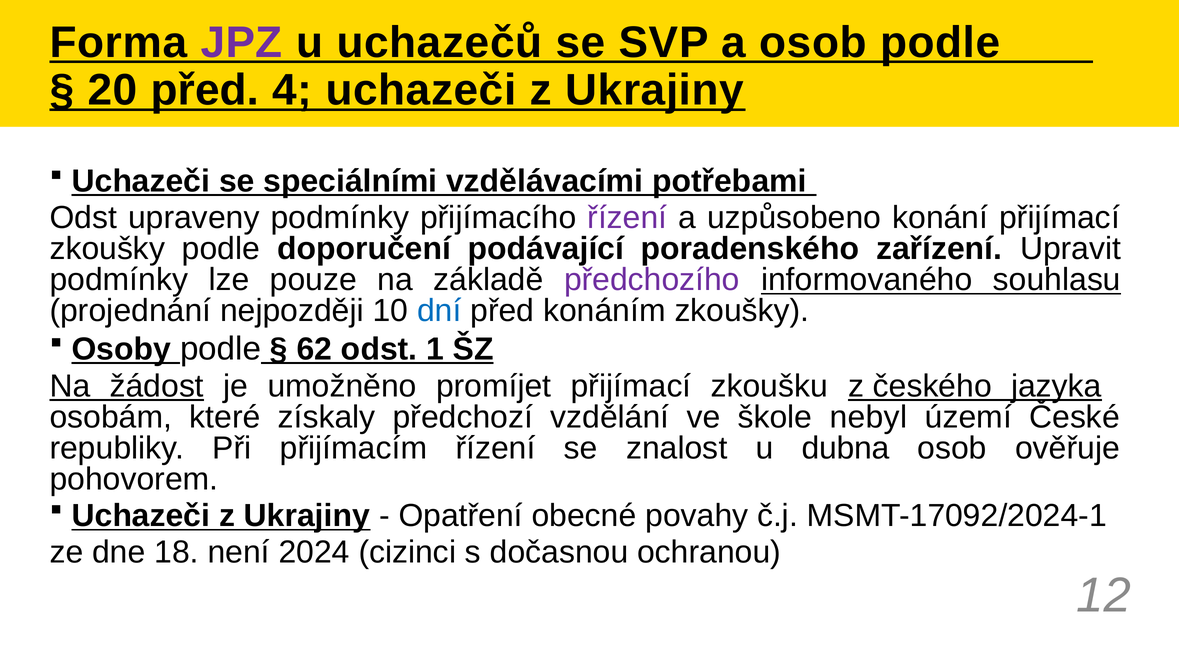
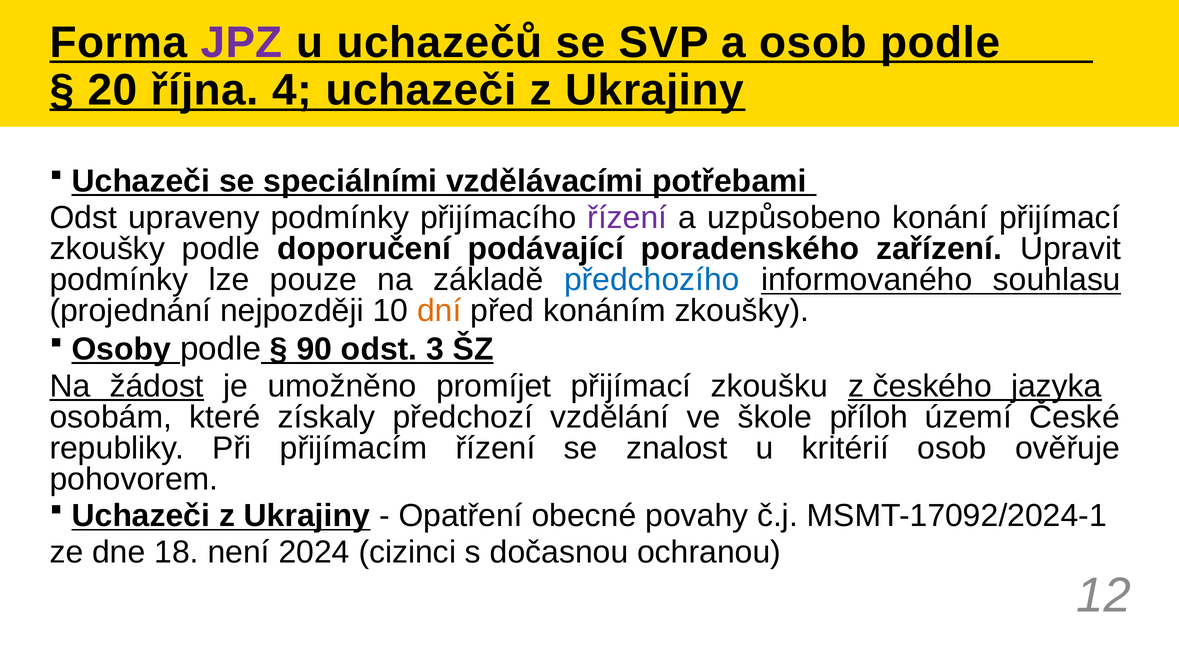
20 před: před -> října
předchozího colour: purple -> blue
dní colour: blue -> orange
62: 62 -> 90
1: 1 -> 3
nebyl: nebyl -> příloh
dubna: dubna -> kritérií
